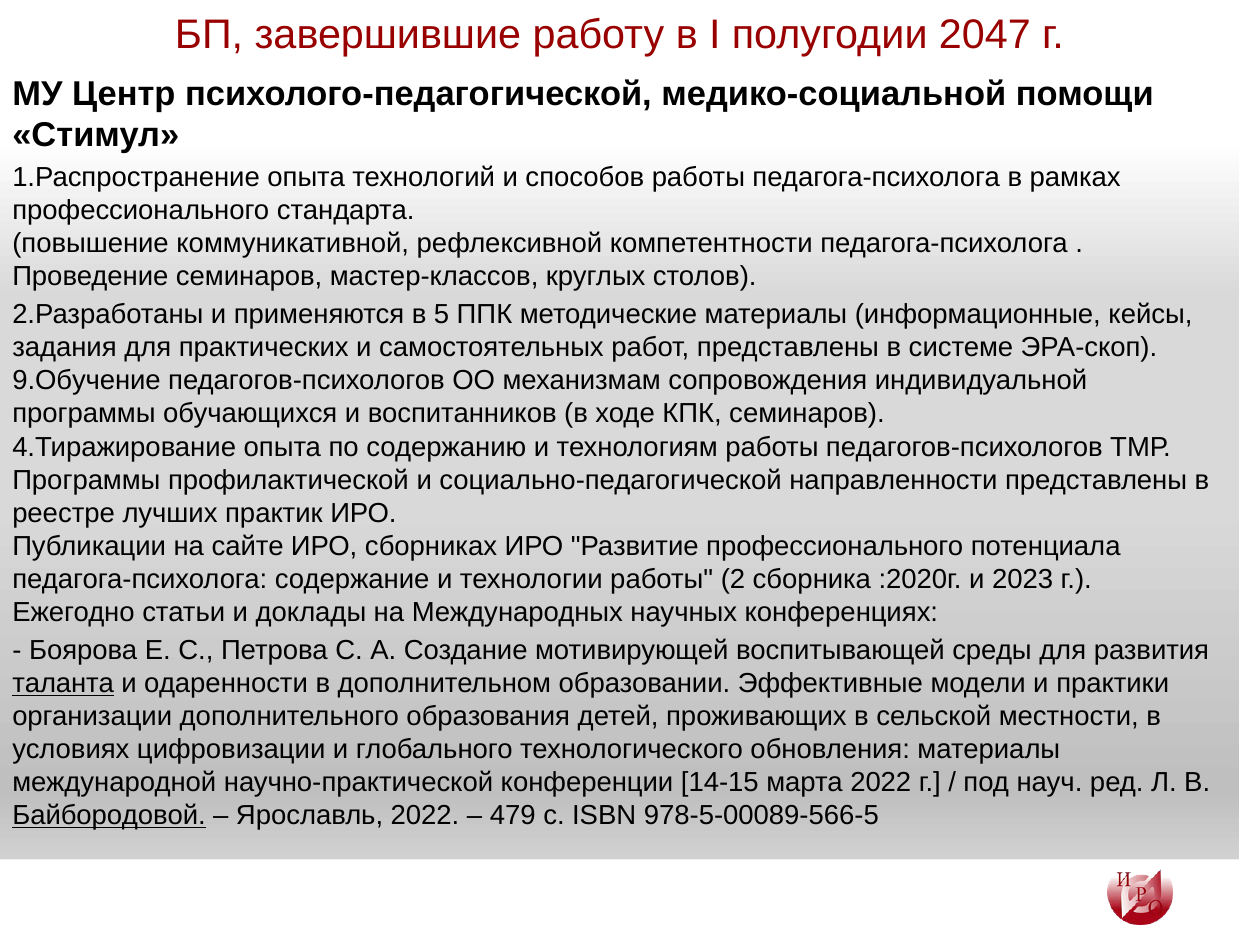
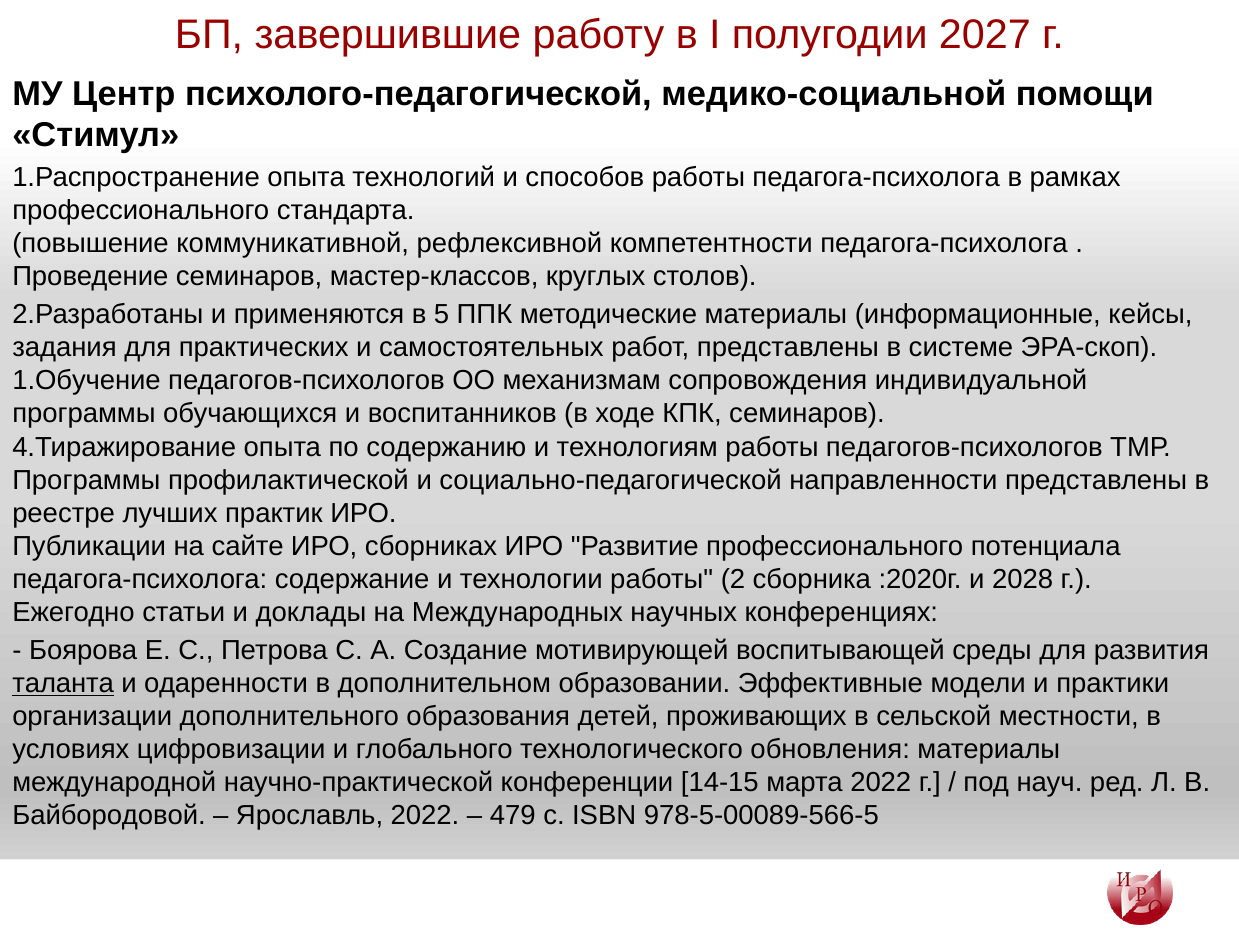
2047: 2047 -> 2027
9.Обучение: 9.Обучение -> 1.Обучение
2023: 2023 -> 2028
Байбородовой underline: present -> none
